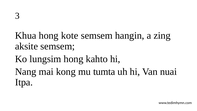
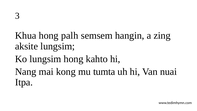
kote: kote -> palh
aksite semsem: semsem -> lungsim
